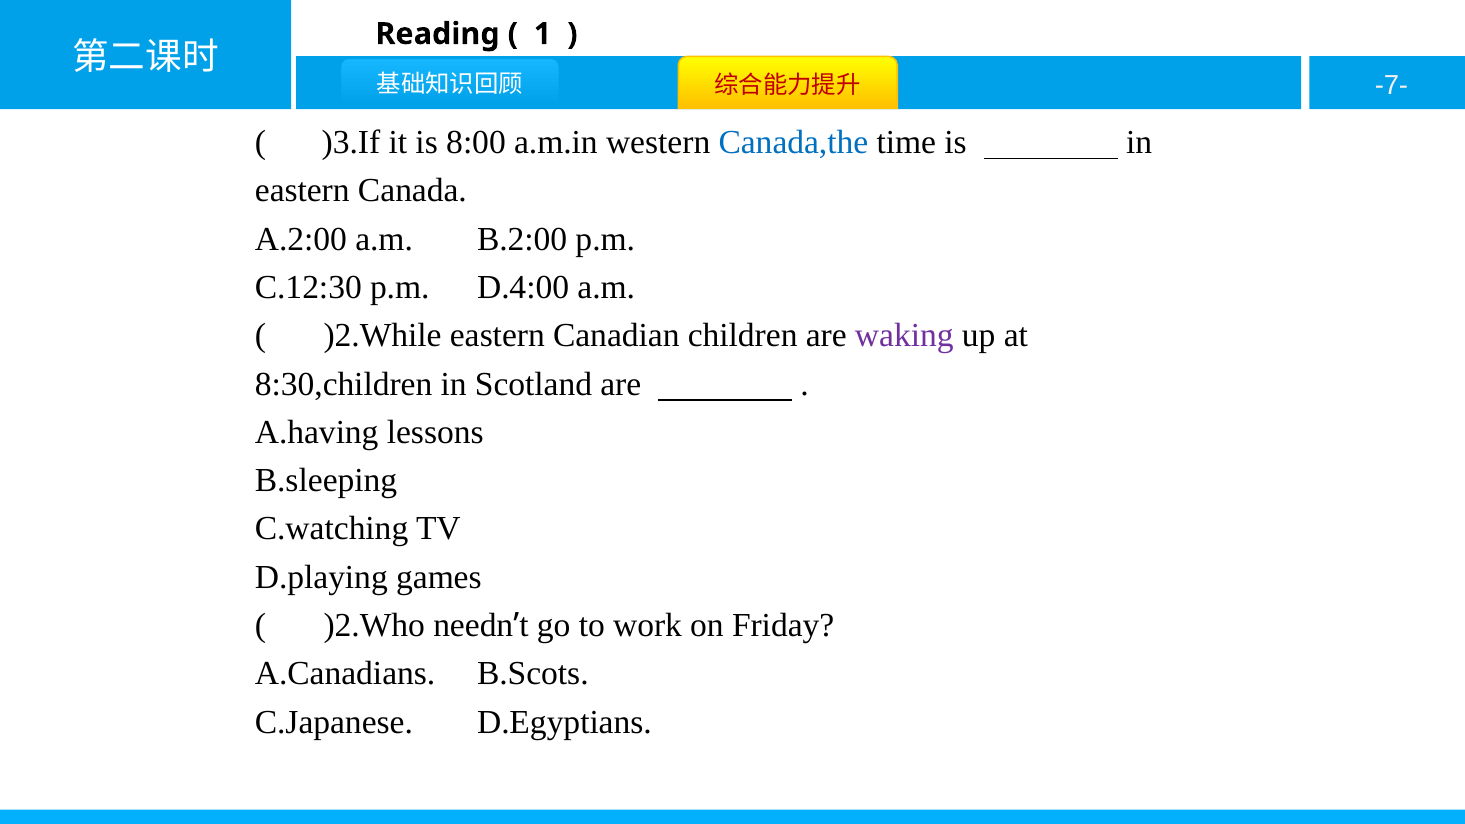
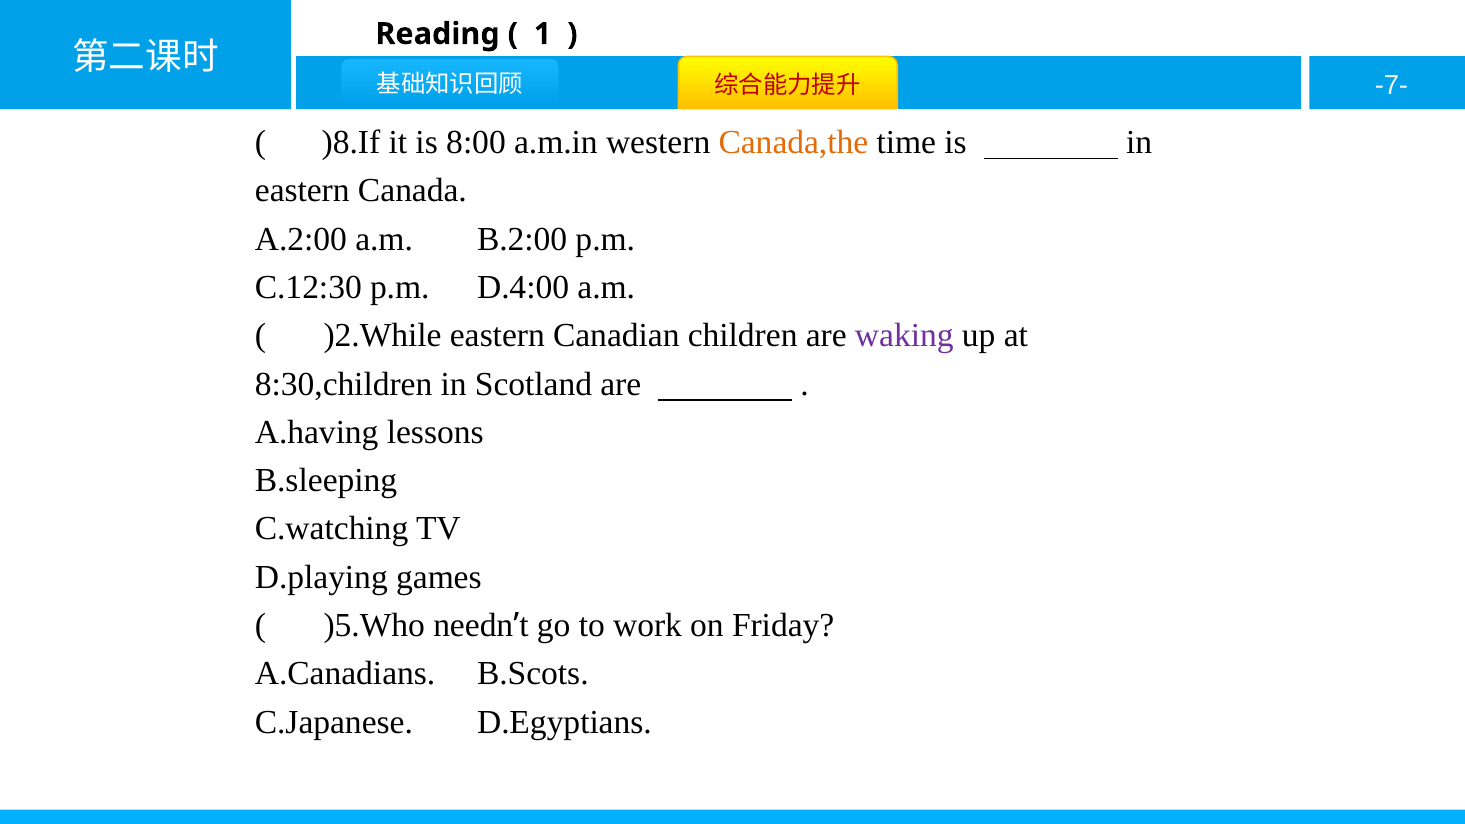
)3.If: )3.If -> )8.If
Canada,the colour: blue -> orange
)2.Who: )2.Who -> )5.Who
